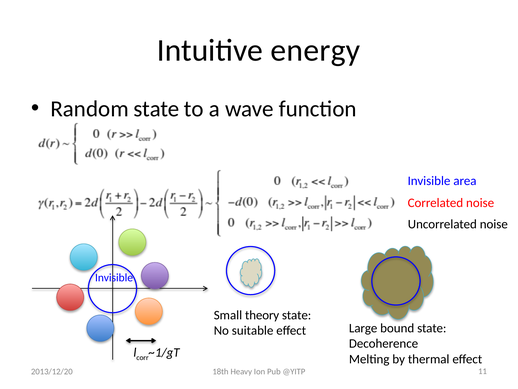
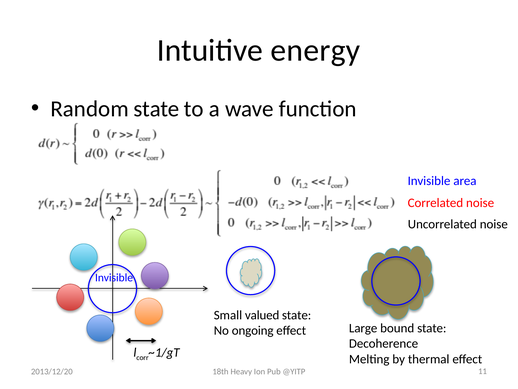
theory: theory -> valued
suitable: suitable -> ongoing
